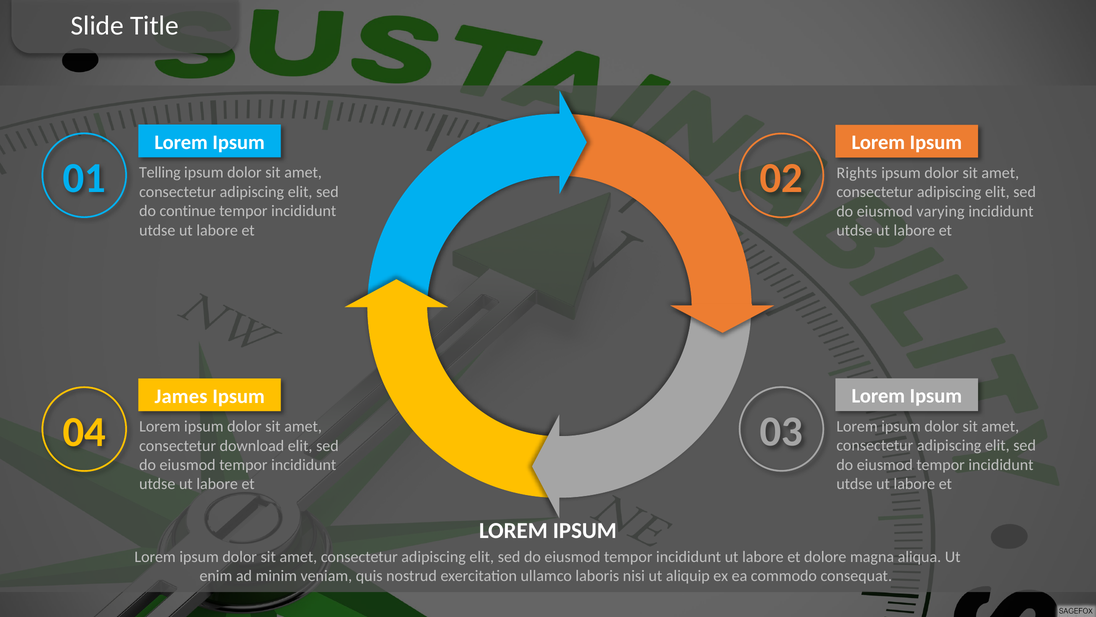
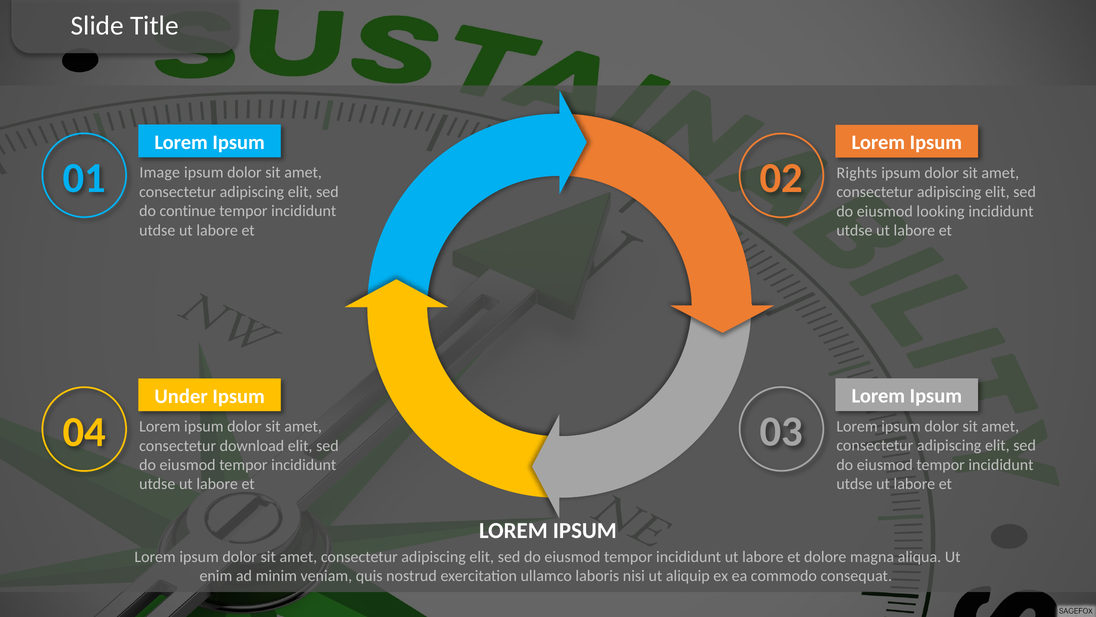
Telling: Telling -> Image
varying: varying -> looking
James: James -> Under
